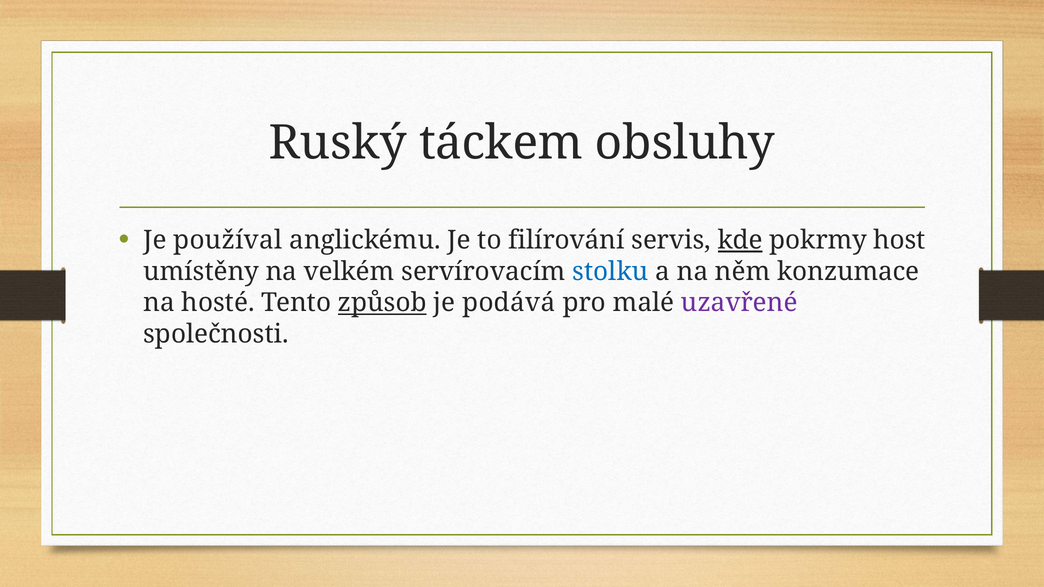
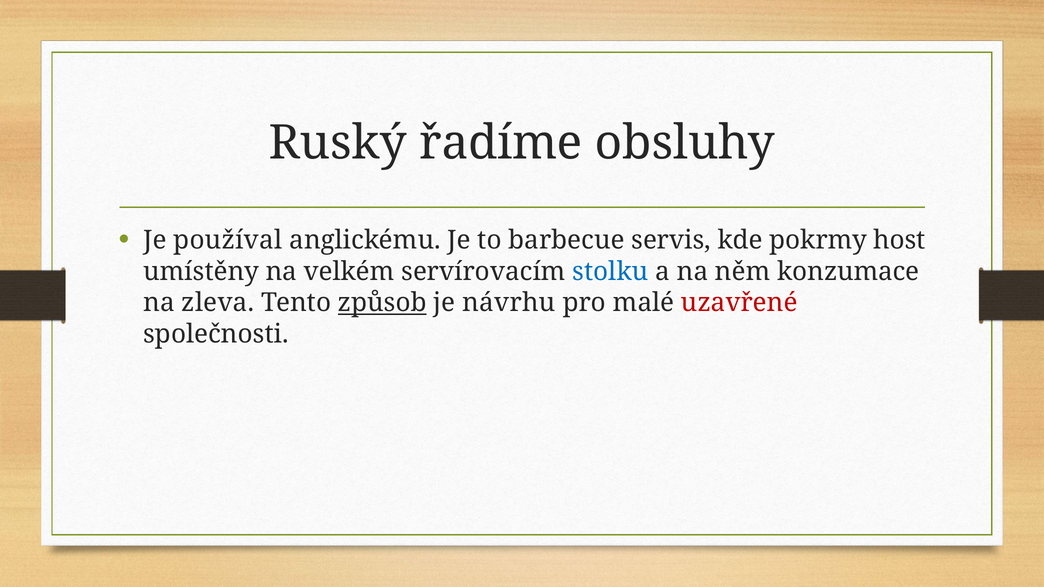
táckem: táckem -> řadíme
filírování: filírování -> barbecue
kde underline: present -> none
hosté: hosté -> zleva
podává: podává -> návrhu
uzavřené colour: purple -> red
